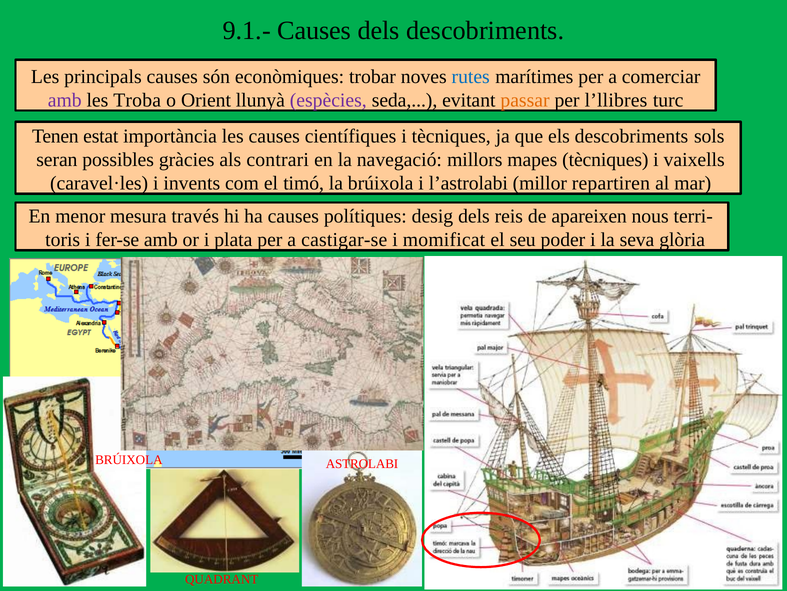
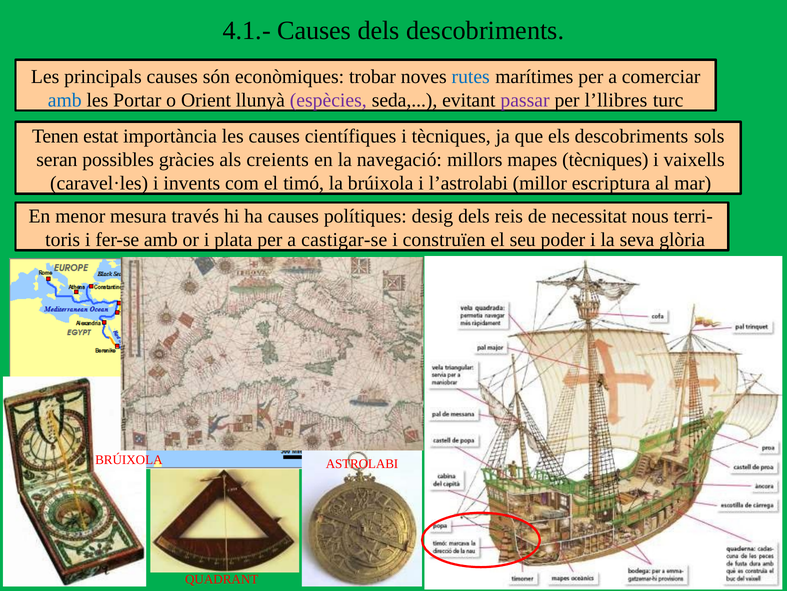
9.1.-: 9.1.- -> 4.1.-
amb at (65, 100) colour: purple -> blue
Troba: Troba -> Portar
passar colour: orange -> purple
contrari: contrari -> creients
repartiren: repartiren -> escriptura
apareixen: apareixen -> necessitat
momificat: momificat -> construïen
